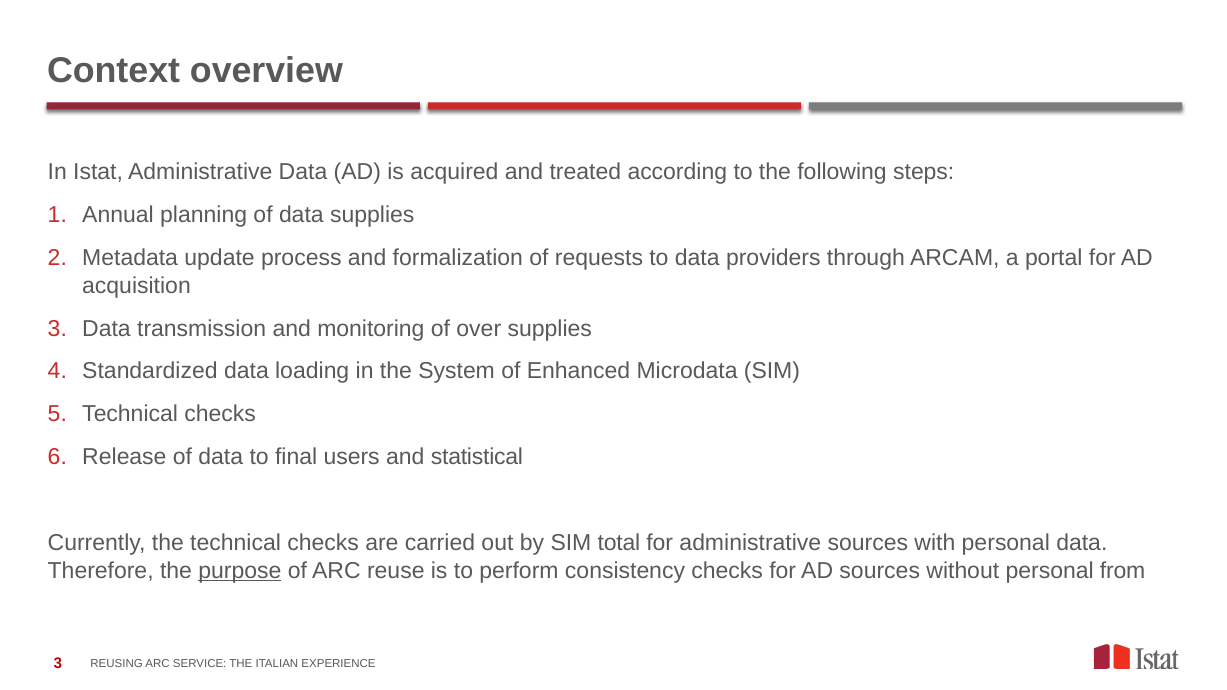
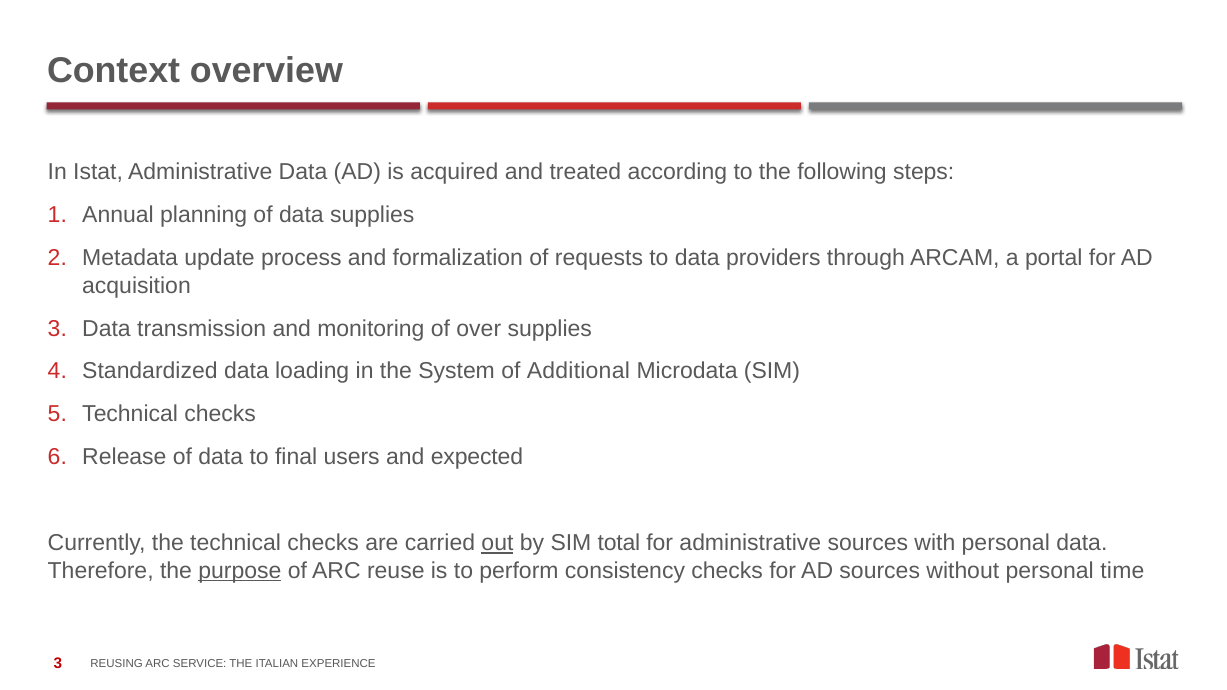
Enhanced: Enhanced -> Additional
statistical: statistical -> expected
out underline: none -> present
from: from -> time
